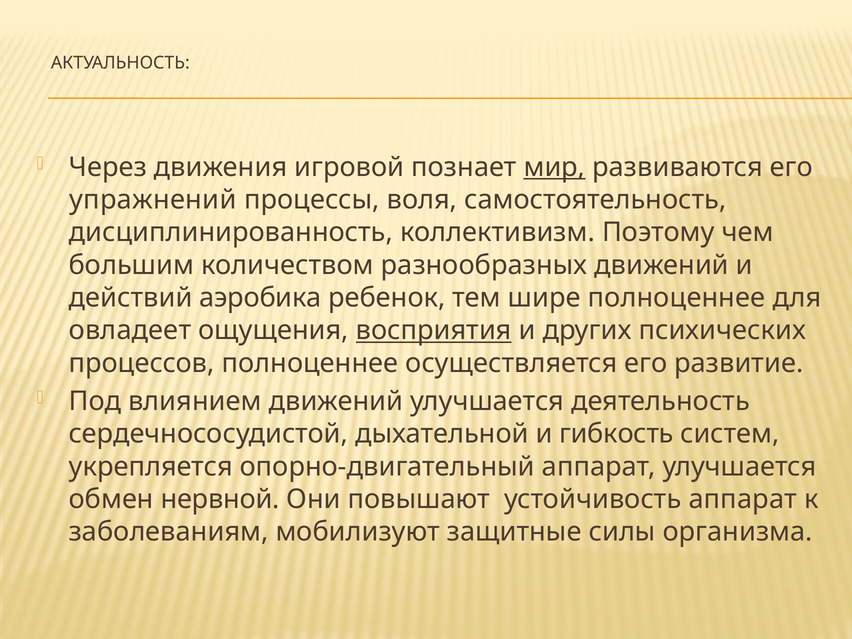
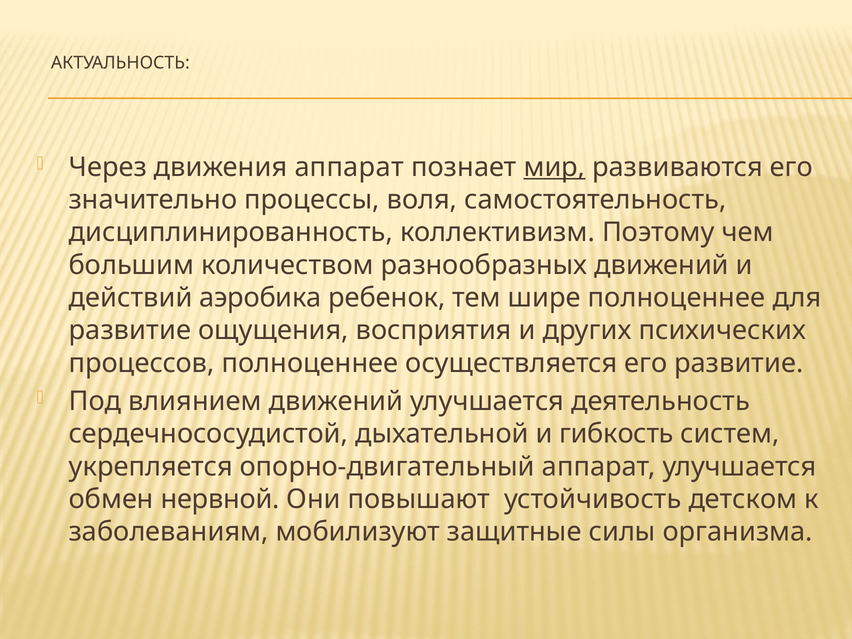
движения игровой: игровой -> аппарат
упражнений: упражнений -> значительно
овладеет at (130, 330): овладеет -> развитие
восприятия underline: present -> none
устойчивость аппарат: аппарат -> детском
